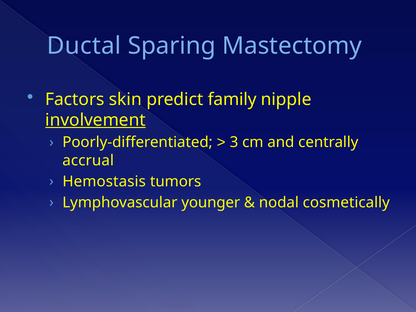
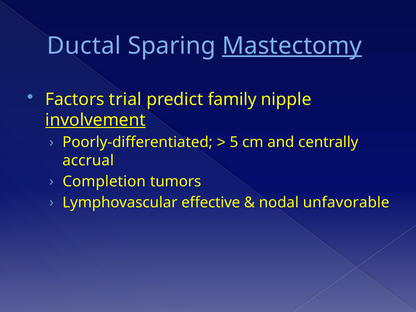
Mastectomy underline: none -> present
skin: skin -> trial
3: 3 -> 5
Hemostasis: Hemostasis -> Completion
younger: younger -> effective
cosmetically: cosmetically -> unfavorable
